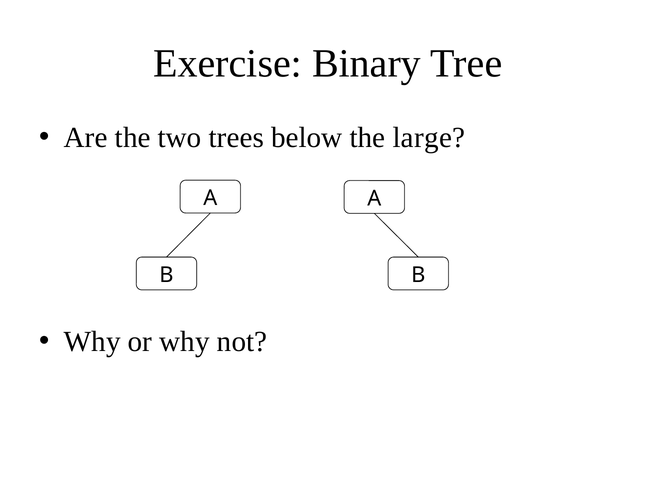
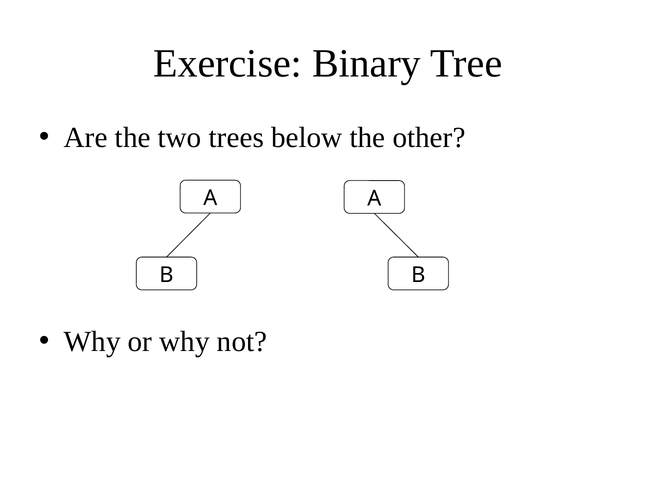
large: large -> other
